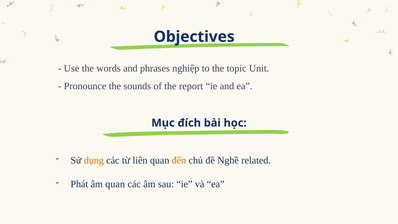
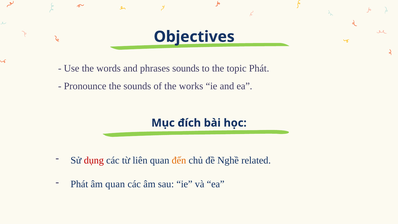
phrases nghiệp: nghiệp -> sounds
topic Unit: Unit -> Phát
report: report -> works
dụng colour: orange -> red
